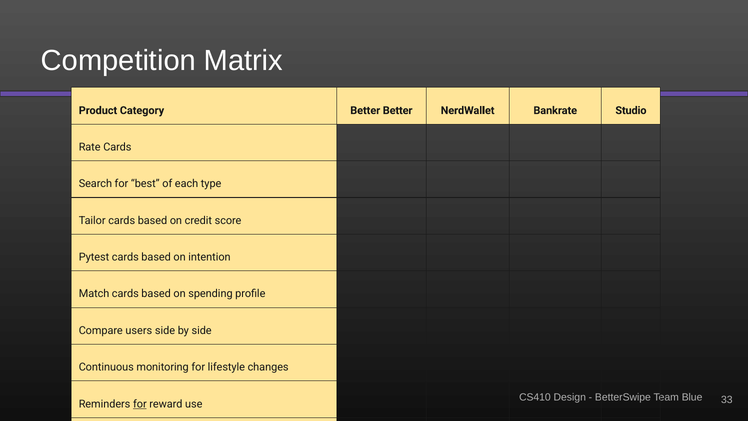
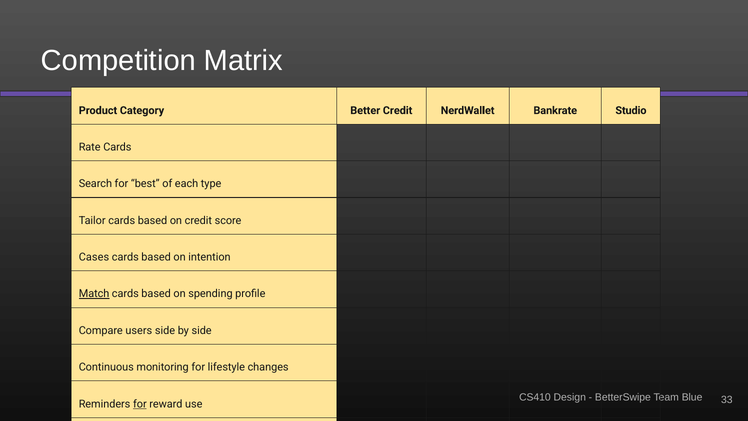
Better Better: Better -> Credit
Pytest: Pytest -> Cases
Match underline: none -> present
